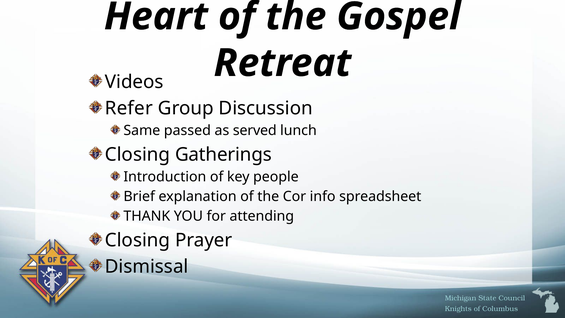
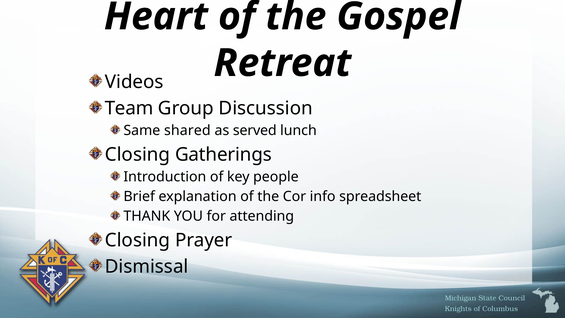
Refer: Refer -> Team
passed: passed -> shared
